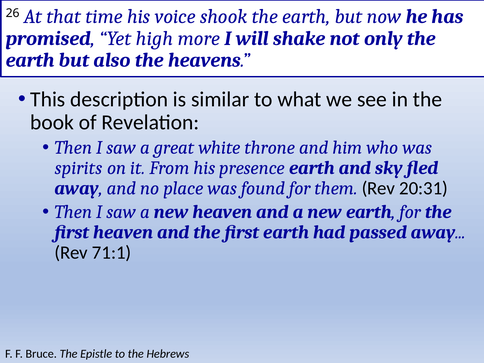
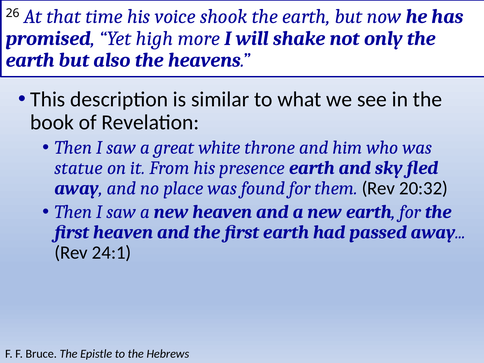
spirits: spirits -> statue
20:31: 20:31 -> 20:32
71:1: 71:1 -> 24:1
